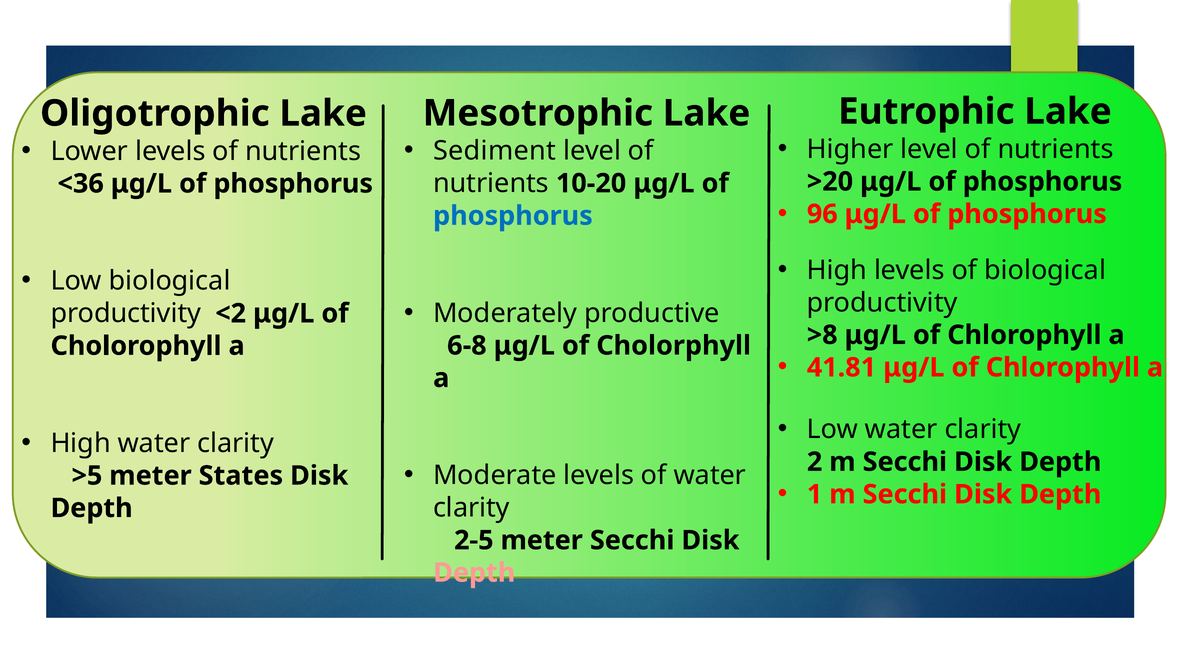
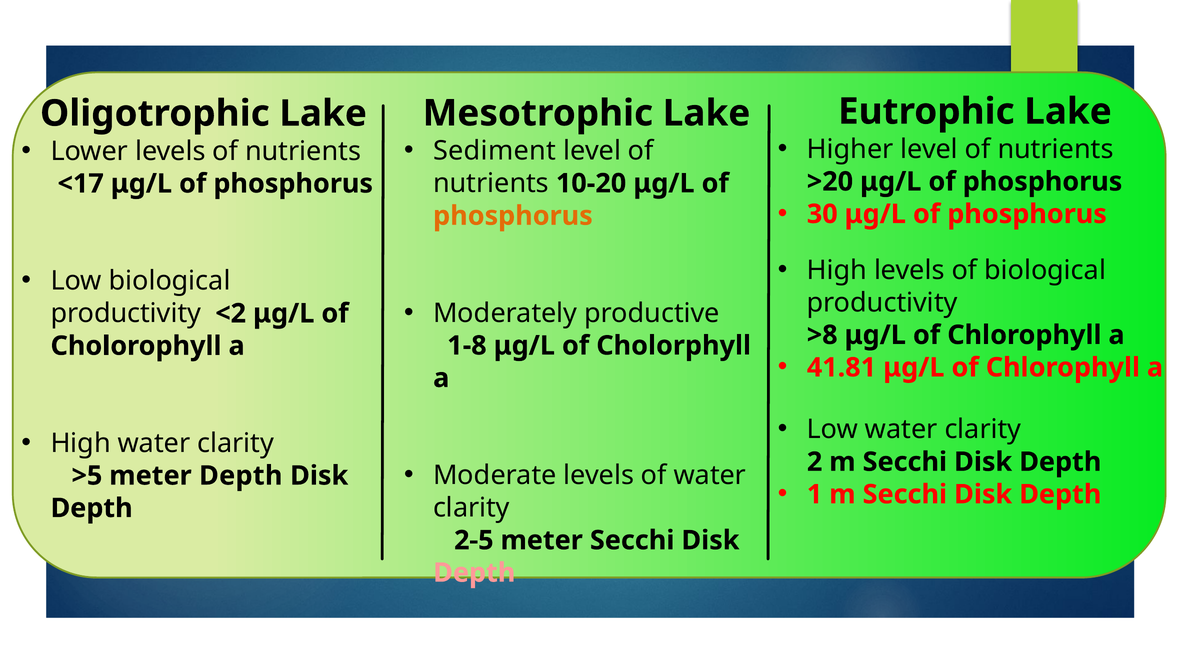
<36: <36 -> <17
96: 96 -> 30
phosphorus at (513, 216) colour: blue -> orange
6-8: 6-8 -> 1-8
meter States: States -> Depth
